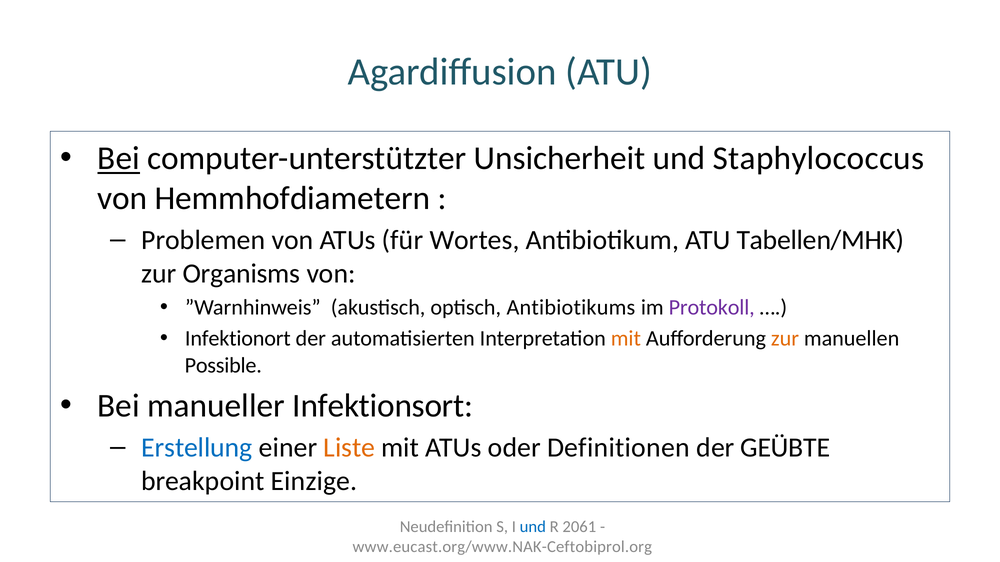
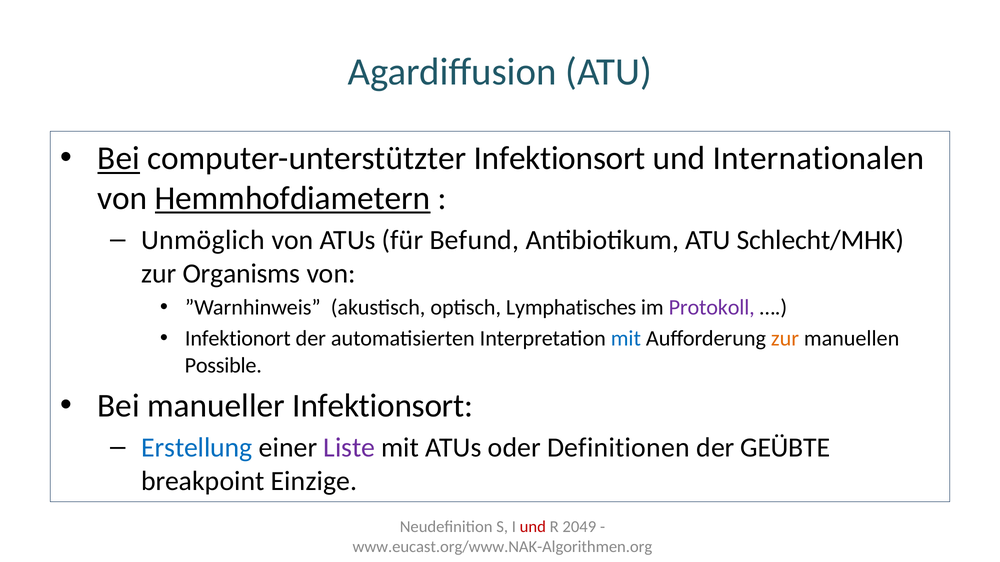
computer-unterstützter Unsicherheit: Unsicherheit -> Infektionsort
Staphylococcus: Staphylococcus -> Internationalen
Hemmhofdiametern underline: none -> present
Problemen: Problemen -> Unmöglich
Wortes: Wortes -> Befund
Tabellen/MHK: Tabellen/MHK -> Schlecht/MHK
Antibiotikums: Antibiotikums -> Lymphatisches
mit at (626, 339) colour: orange -> blue
Liste colour: orange -> purple
und at (533, 527) colour: blue -> red
2061: 2061 -> 2049
www.eucast.org/www.NAK-Ceftobiprol.org: www.eucast.org/www.NAK-Ceftobiprol.org -> www.eucast.org/www.NAK-Algorithmen.org
